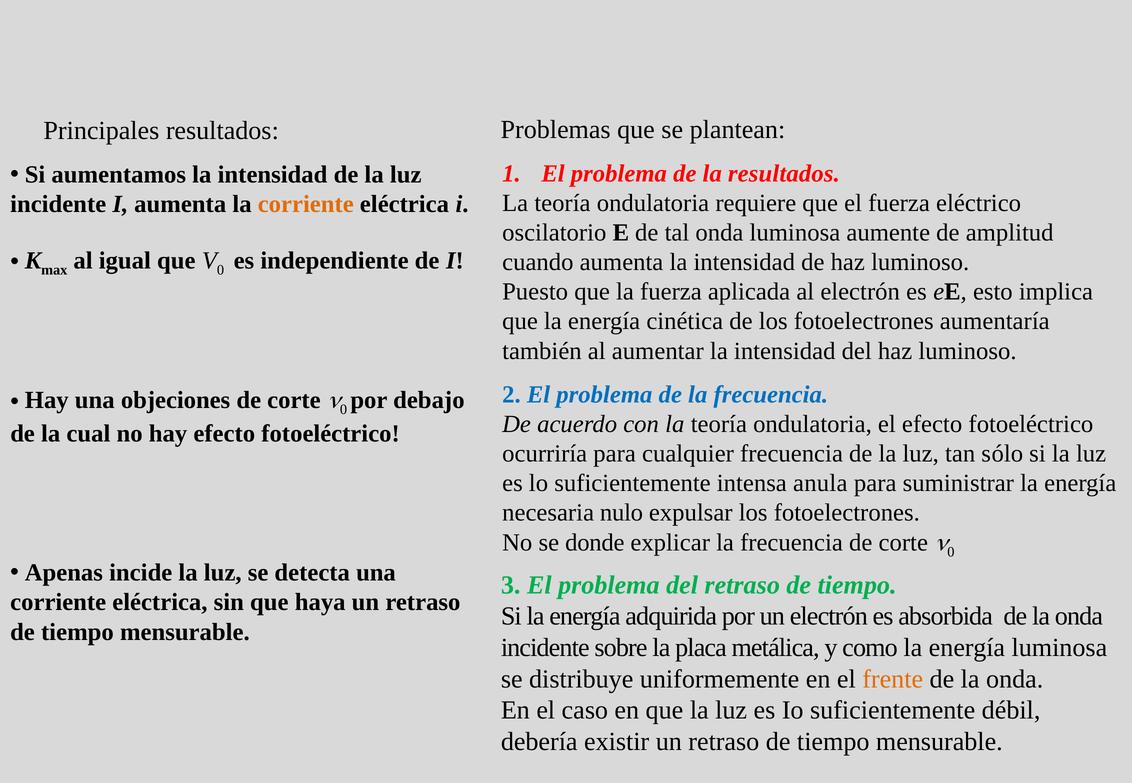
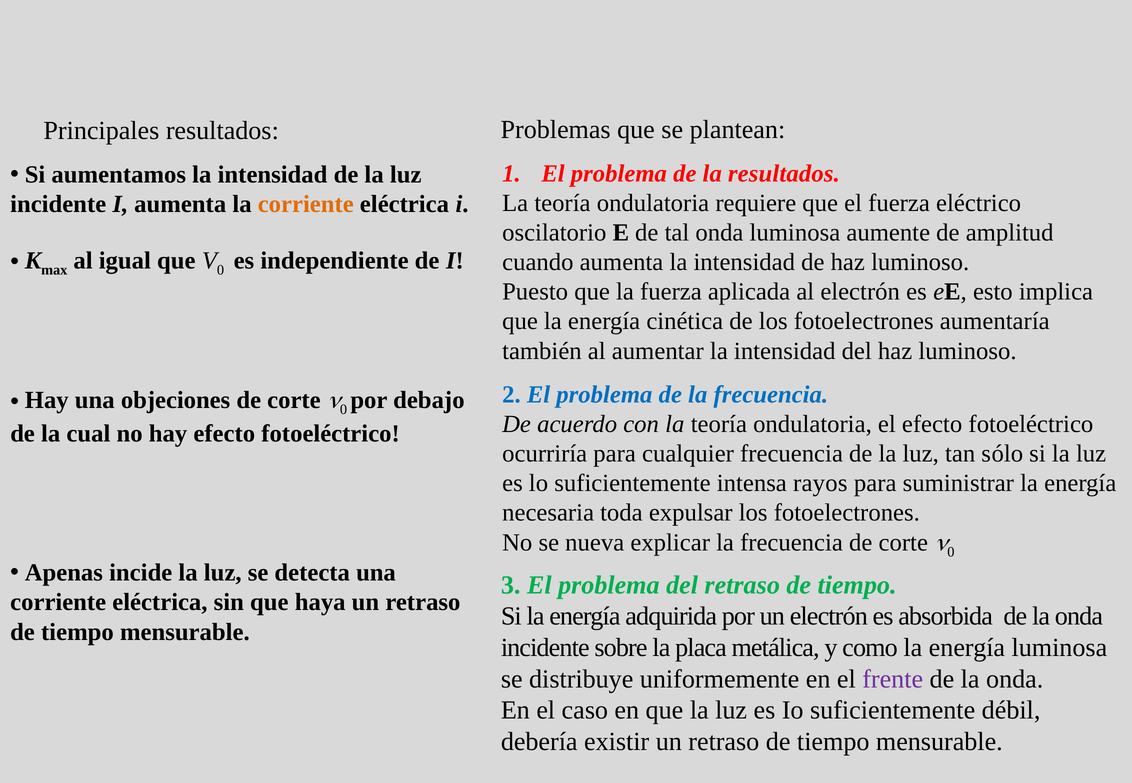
anula: anula -> rayos
nulo: nulo -> toda
donde: donde -> nueva
frente colour: orange -> purple
